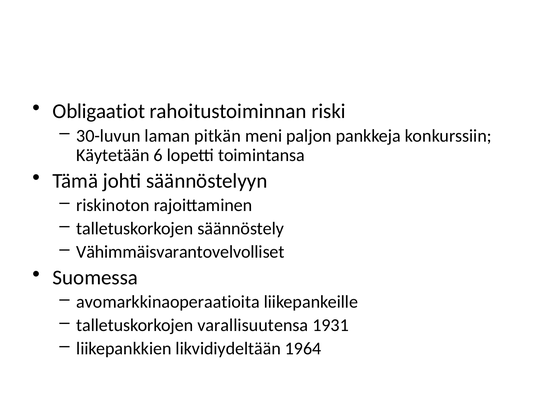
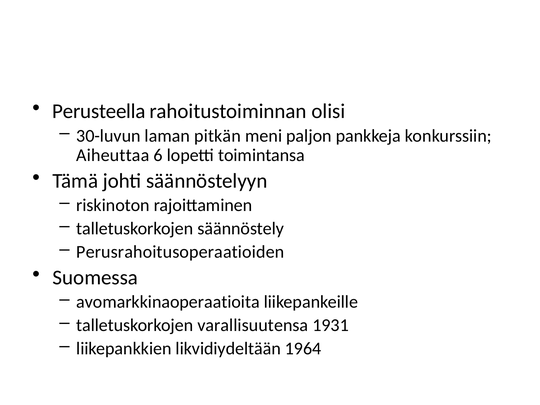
Obligaatiot: Obligaatiot -> Perusteella
riski: riski -> olisi
Käytetään: Käytetään -> Aiheuttaa
Vähimmäisvarantovelvolliset: Vähimmäisvarantovelvolliset -> Perusrahoitusoperaatioiden
